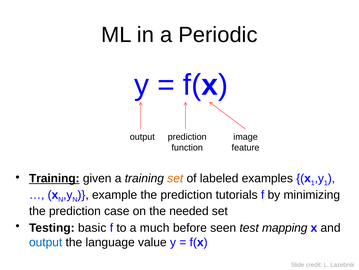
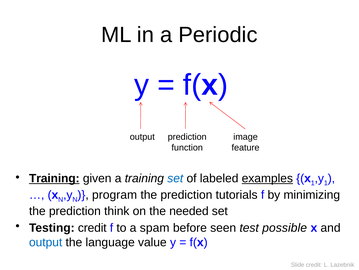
set at (175, 178) colour: orange -> blue
examples underline: none -> present
example: example -> program
case: case -> think
Testing basic: basic -> credit
much: much -> spam
mapping: mapping -> possible
